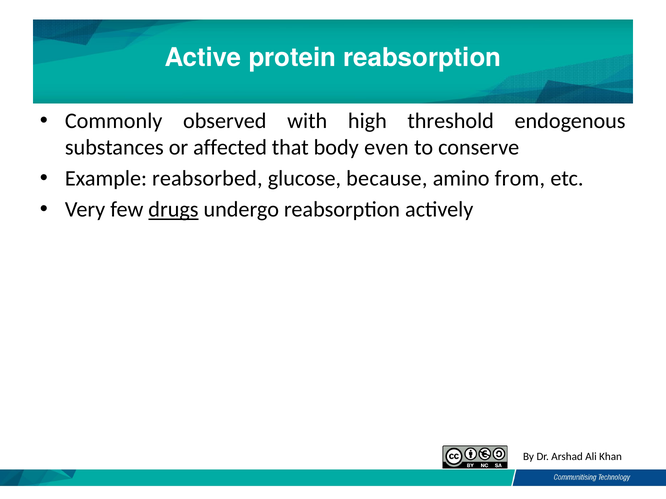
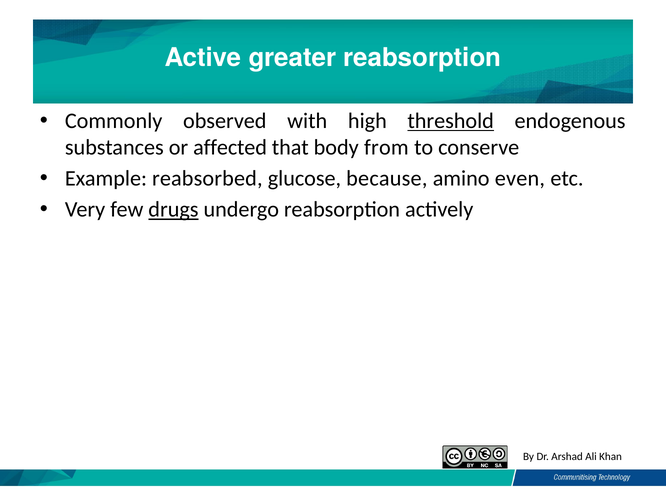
protein: protein -> greater
threshold underline: none -> present
even: even -> from
from: from -> even
